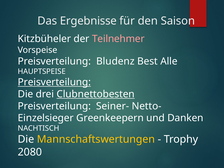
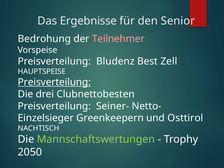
Saison: Saison -> Senior
Kitzbüheler: Kitzbüheler -> Bedrohung
Alle: Alle -> Zell
Clubnettobesten underline: present -> none
Danken: Danken -> Osttirol
Mannschaftswertungen colour: yellow -> light green
2080: 2080 -> 2050
